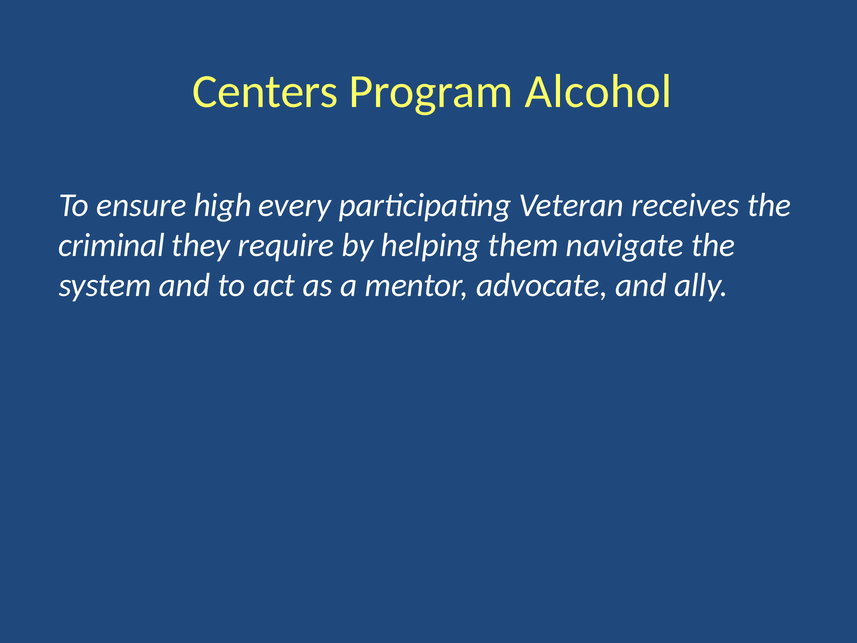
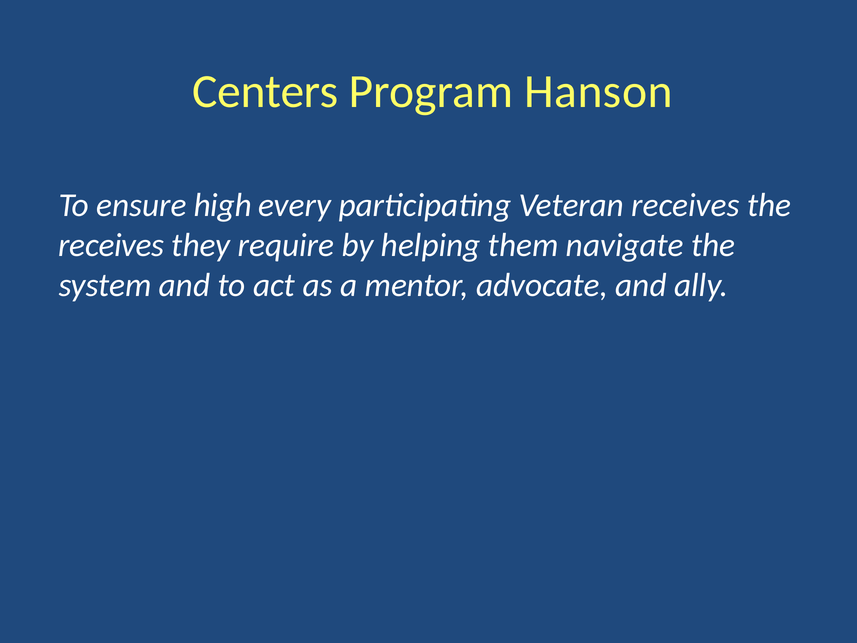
Alcohol: Alcohol -> Hanson
criminal at (111, 245): criminal -> receives
